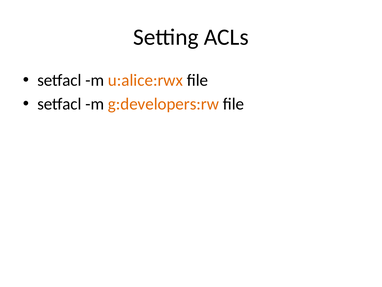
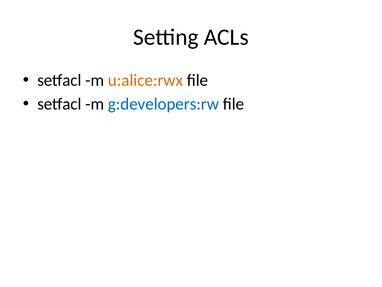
g:developers:rw colour: orange -> blue
